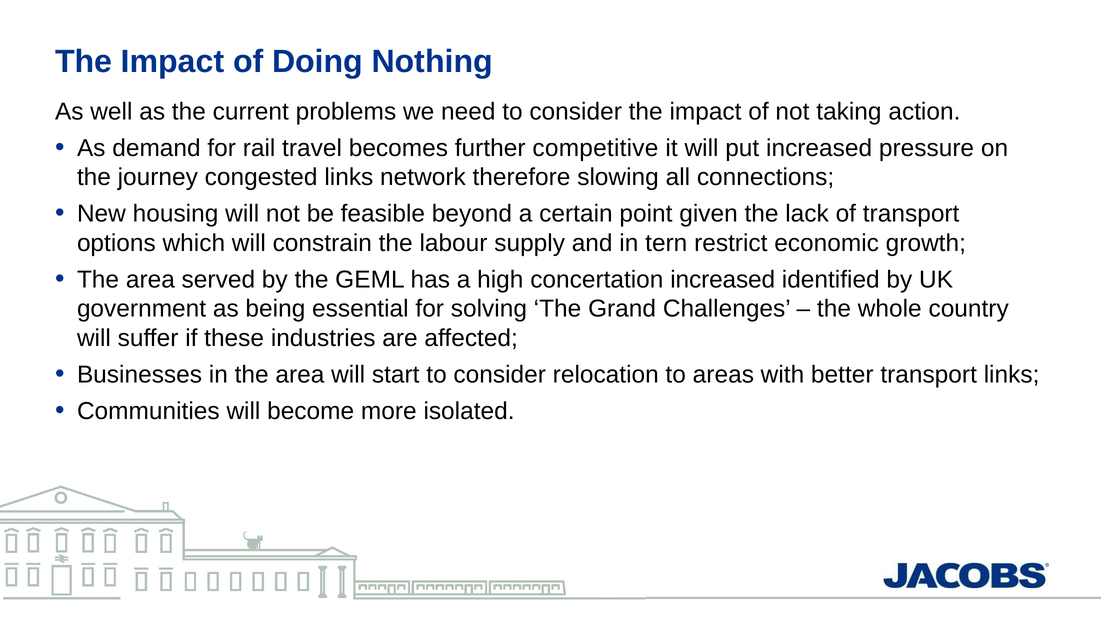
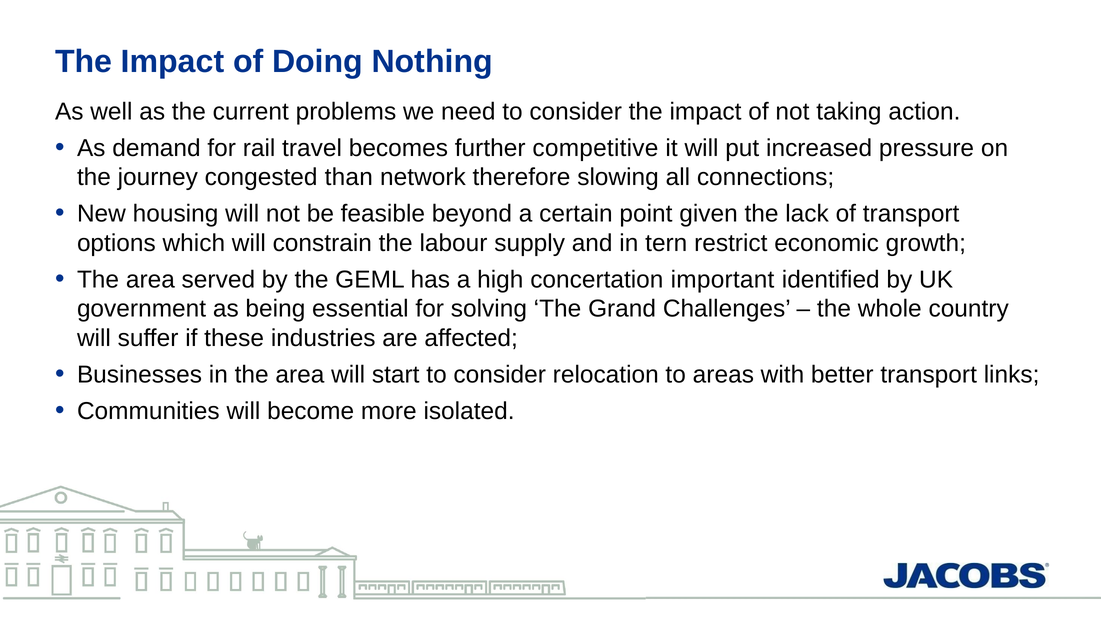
congested links: links -> than
concertation increased: increased -> important
